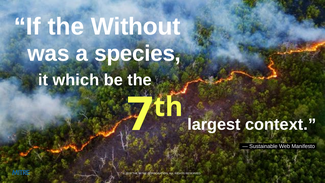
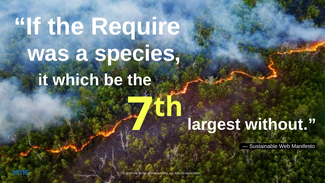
Without: Without -> Require
context: context -> without
